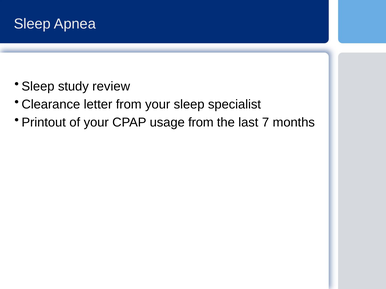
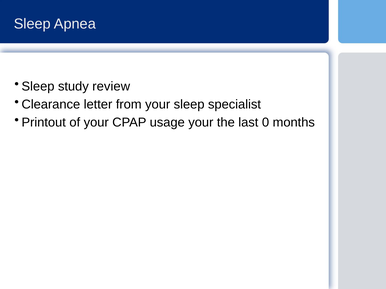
usage from: from -> your
7: 7 -> 0
